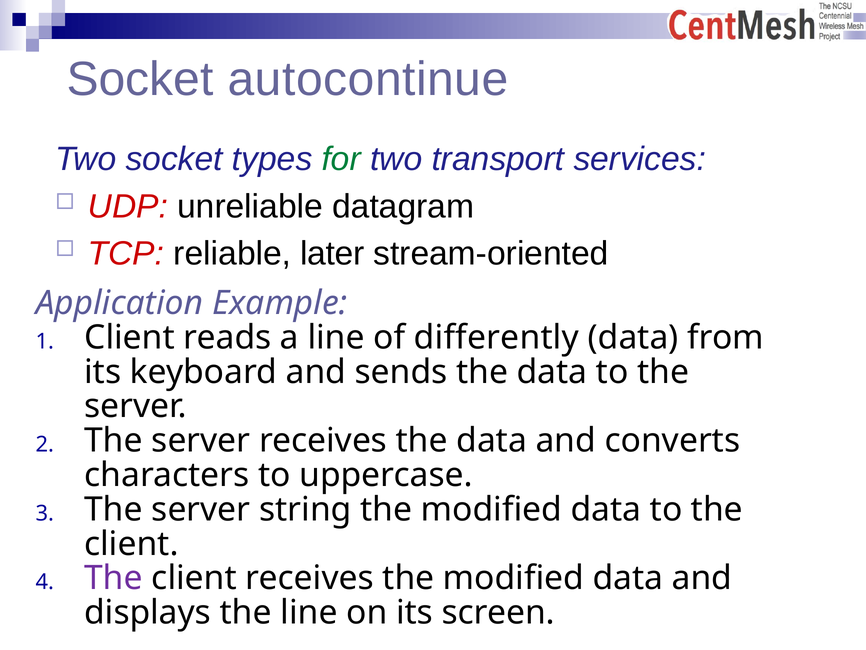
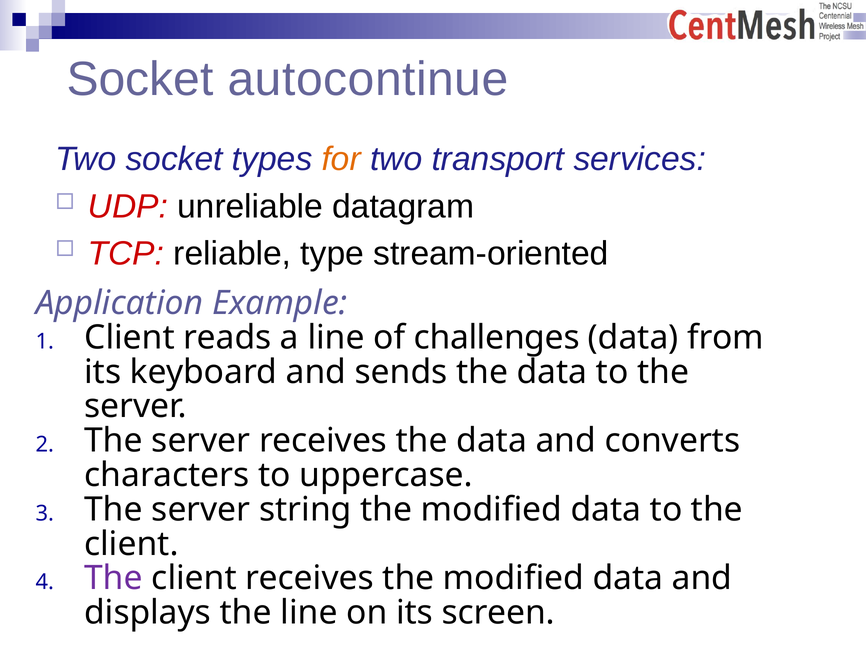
for colour: green -> orange
later: later -> type
differently: differently -> challenges
